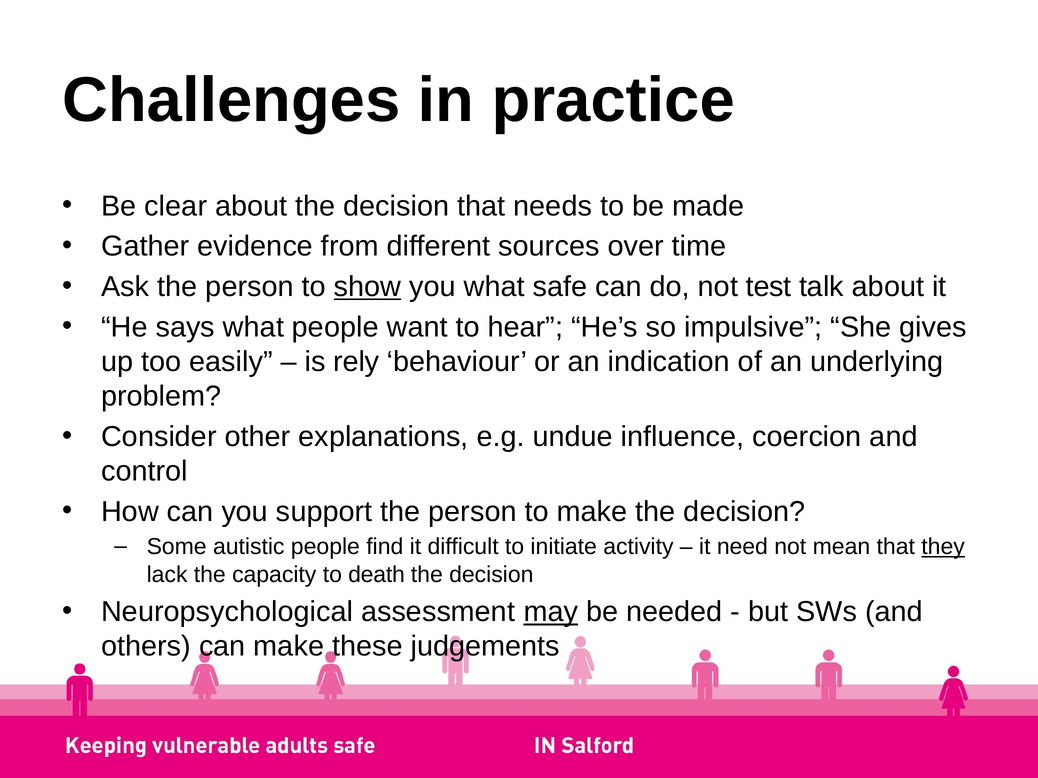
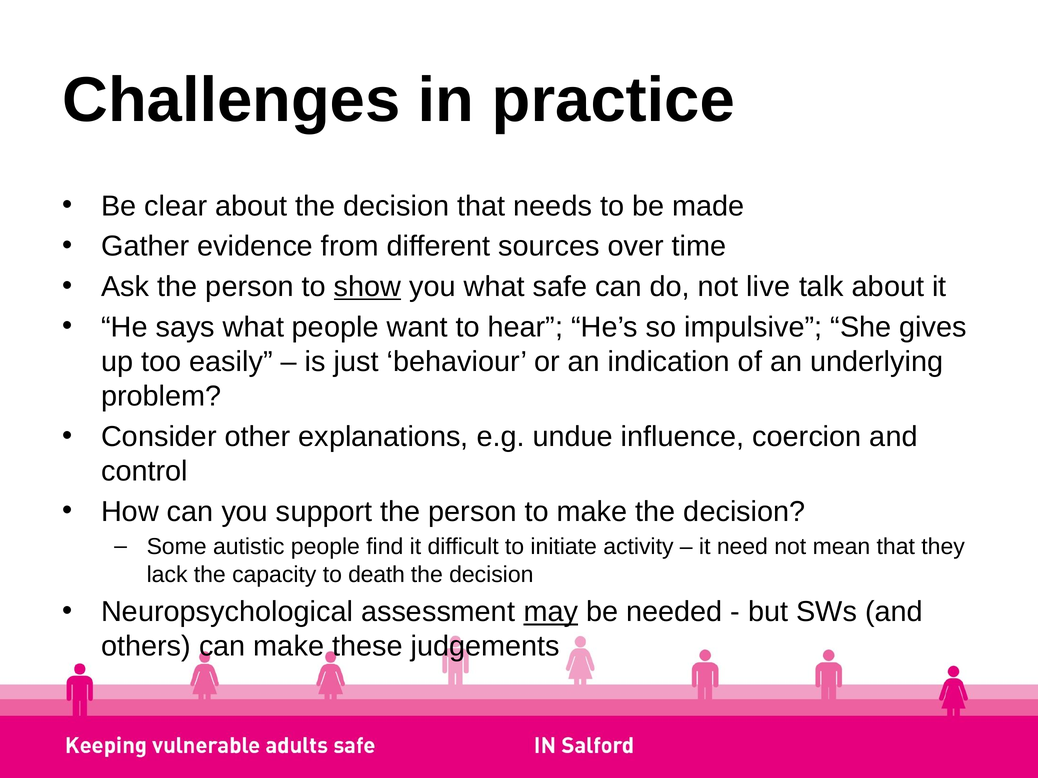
test: test -> live
rely: rely -> just
they underline: present -> none
